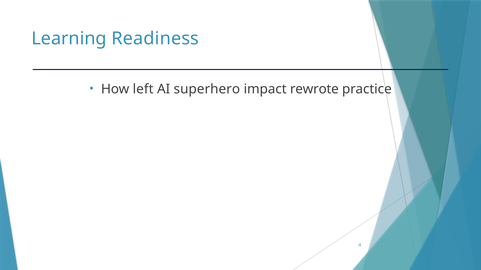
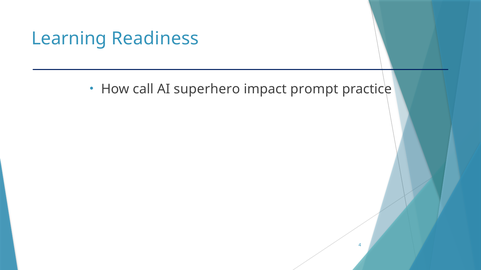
left: left -> call
rewrote: rewrote -> prompt
